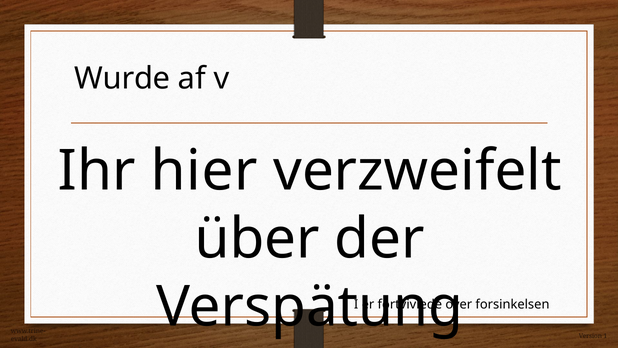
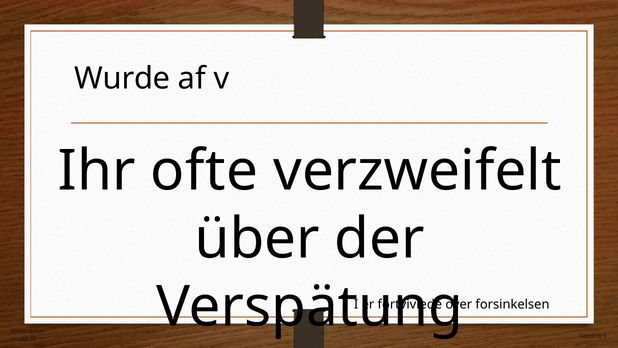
hier: hier -> ofte
